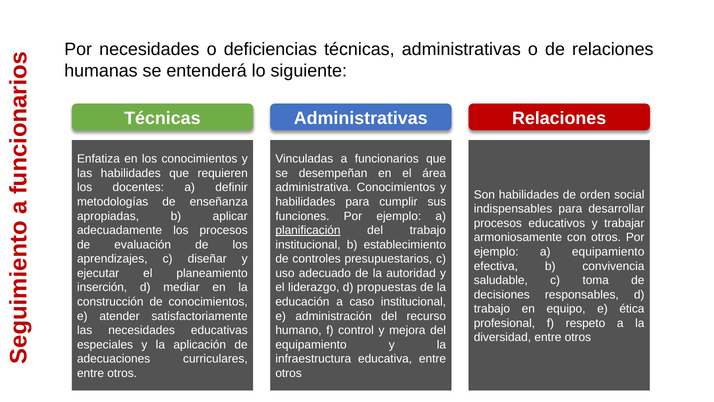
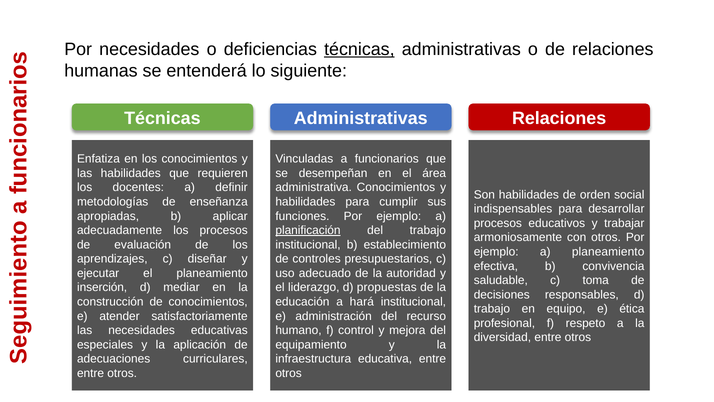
técnicas at (359, 49) underline: none -> present
a equipamiento: equipamiento -> planeamiento
caso: caso -> hará
